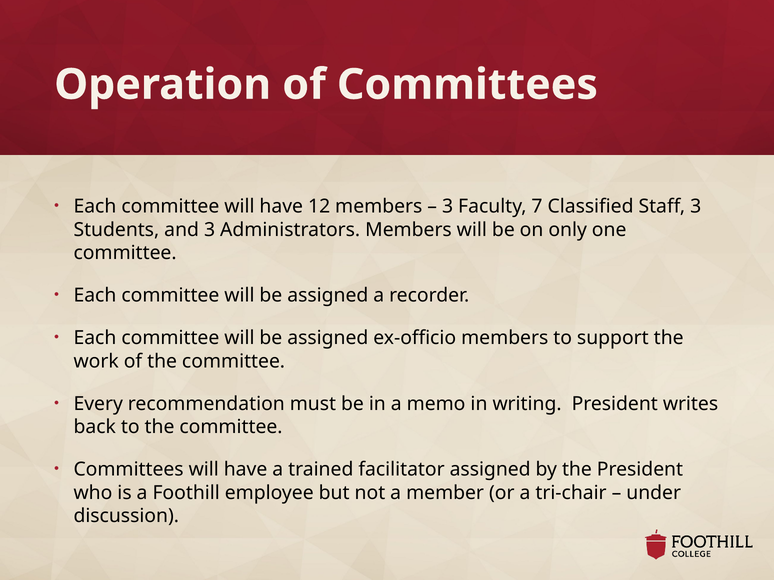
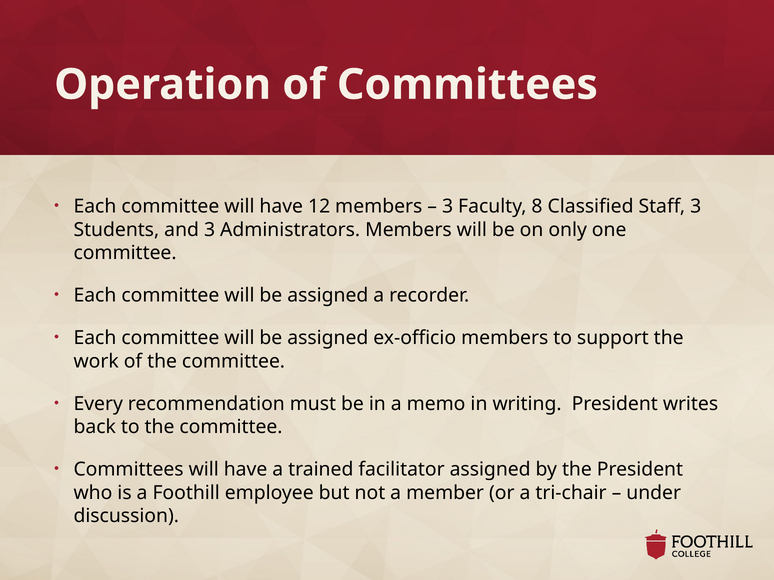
7: 7 -> 8
